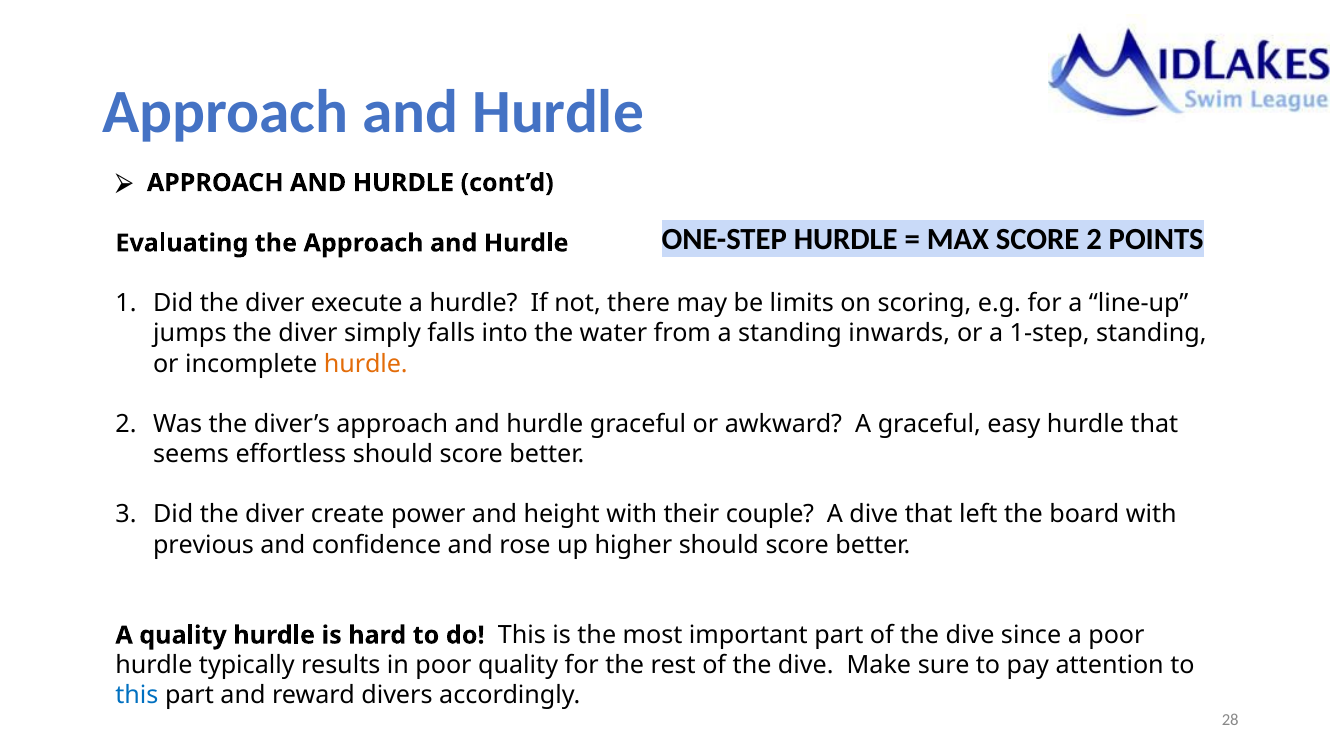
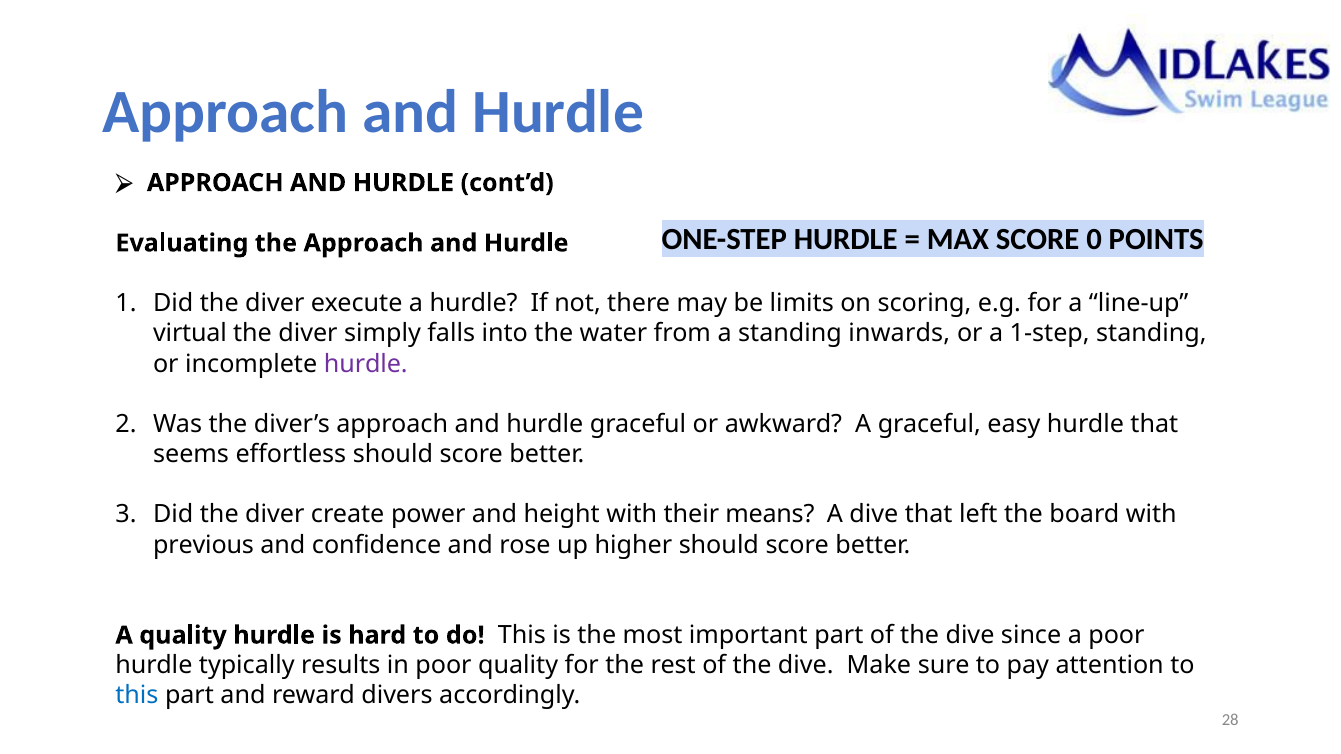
SCORE 2: 2 -> 0
jumps: jumps -> virtual
hurdle at (366, 364) colour: orange -> purple
couple: couple -> means
